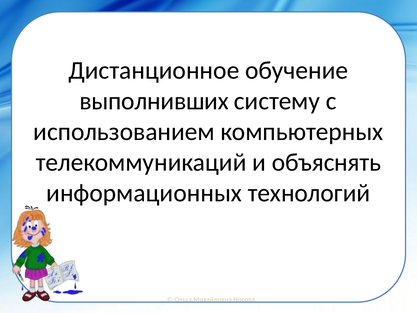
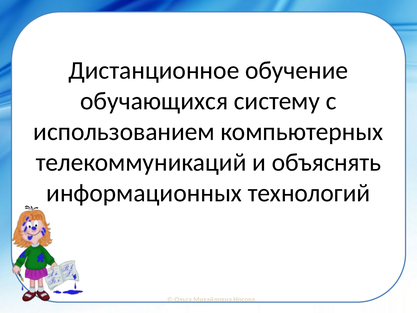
выполнивших: выполнивших -> обучающихся
